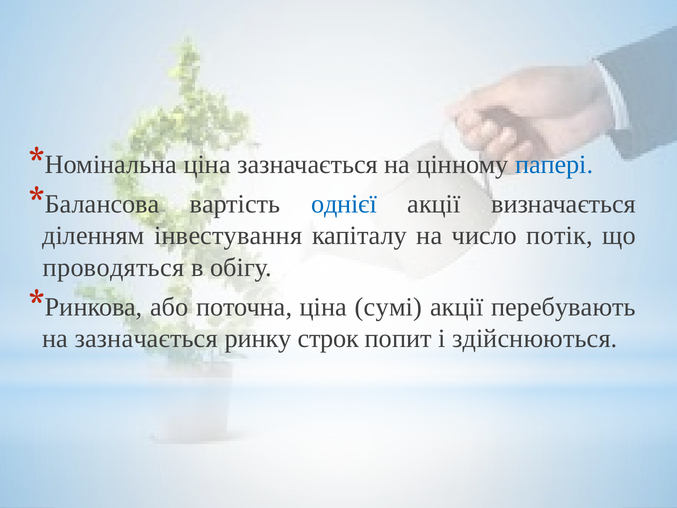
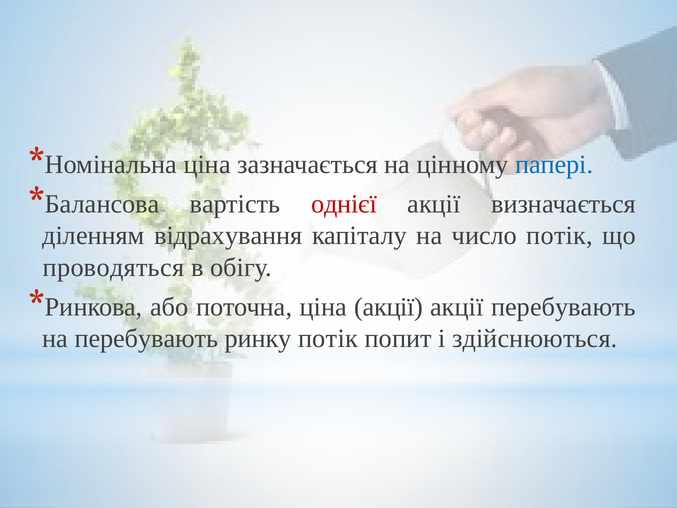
однієї colour: blue -> red
інвестування: інвестування -> відрахування
ціна сумі: сумі -> акції
на зазначається: зазначається -> перебувають
ринку строк: строк -> потік
